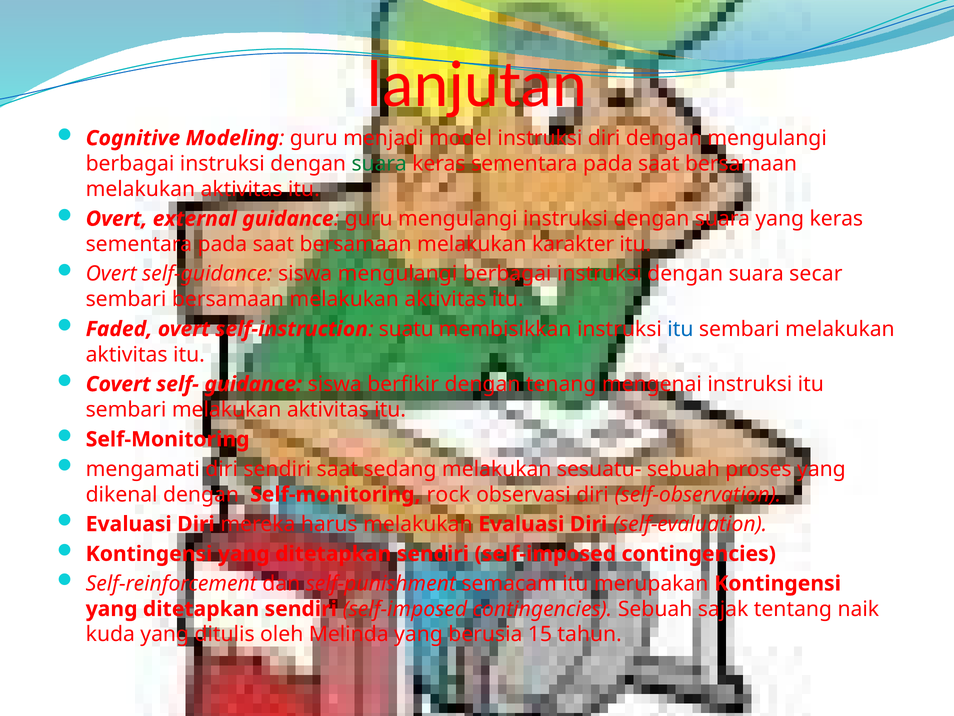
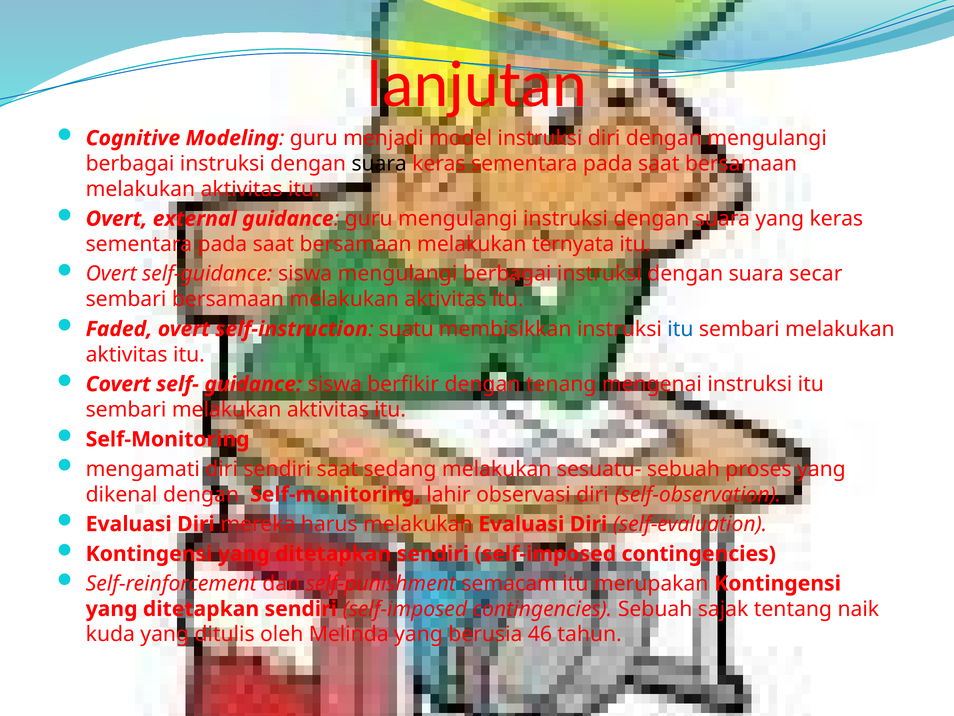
suara at (379, 164) colour: green -> black
karakter: karakter -> ternyata
rock: rock -> lahir
15: 15 -> 46
